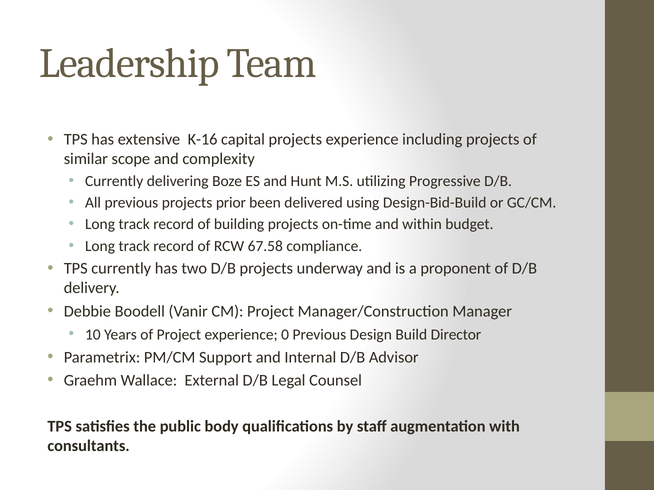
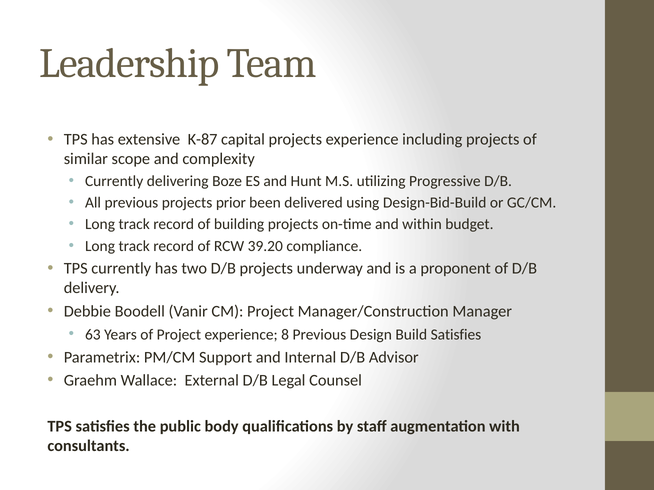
K-16: K-16 -> K-87
67.58: 67.58 -> 39.20
10: 10 -> 63
0: 0 -> 8
Build Director: Director -> Satisfies
